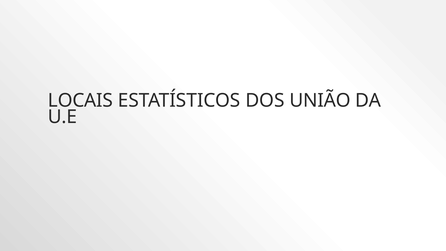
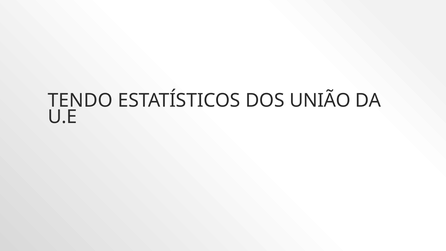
LOCAIS: LOCAIS -> TENDO
